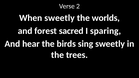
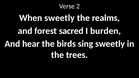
worlds: worlds -> realms
sparing: sparing -> burden
